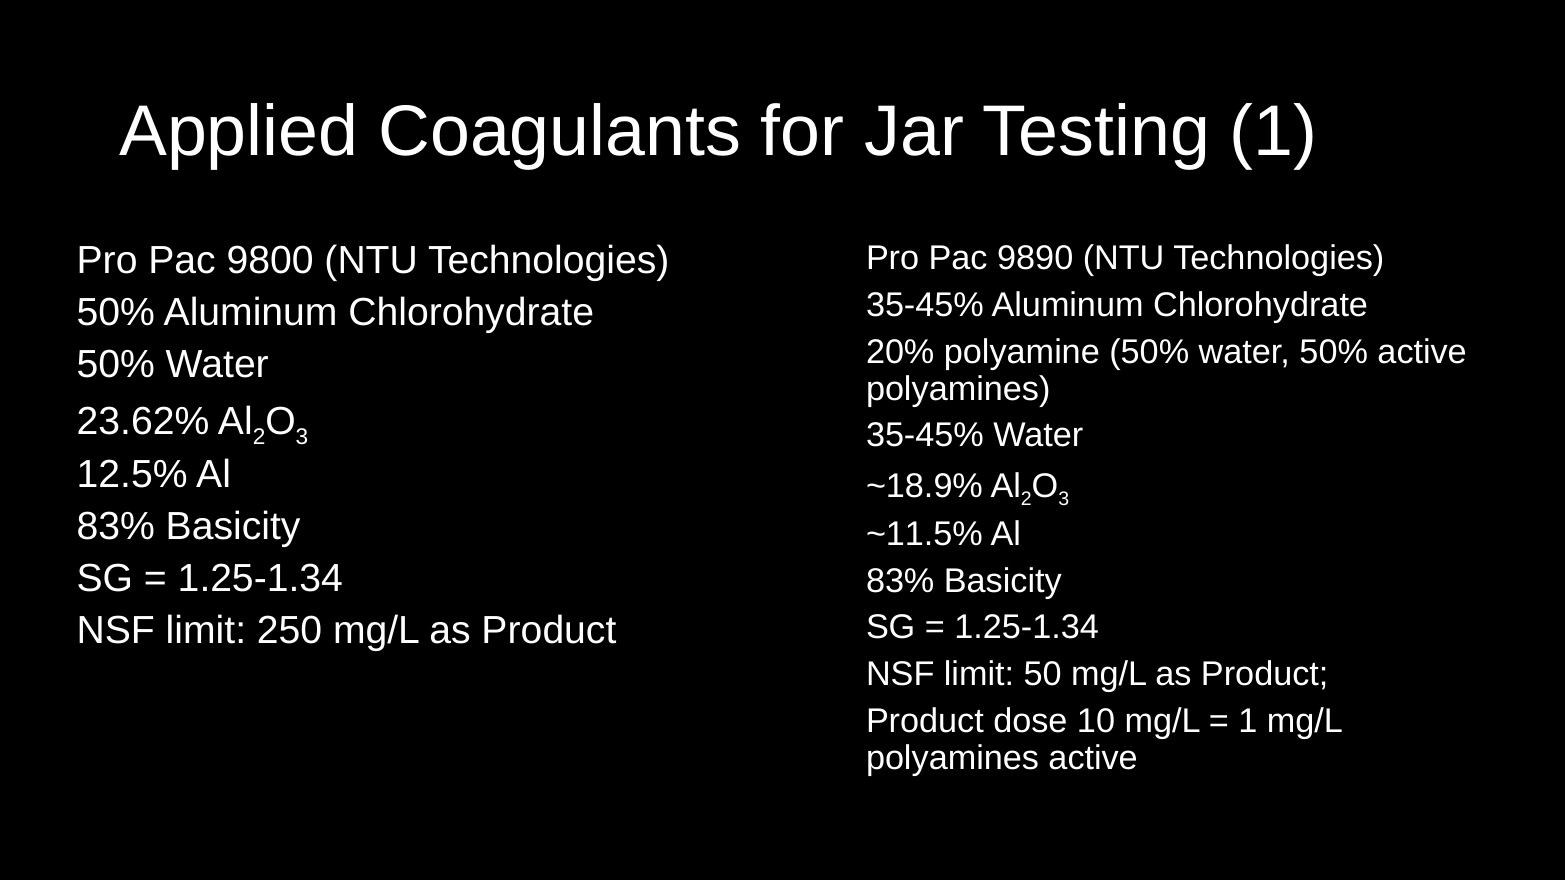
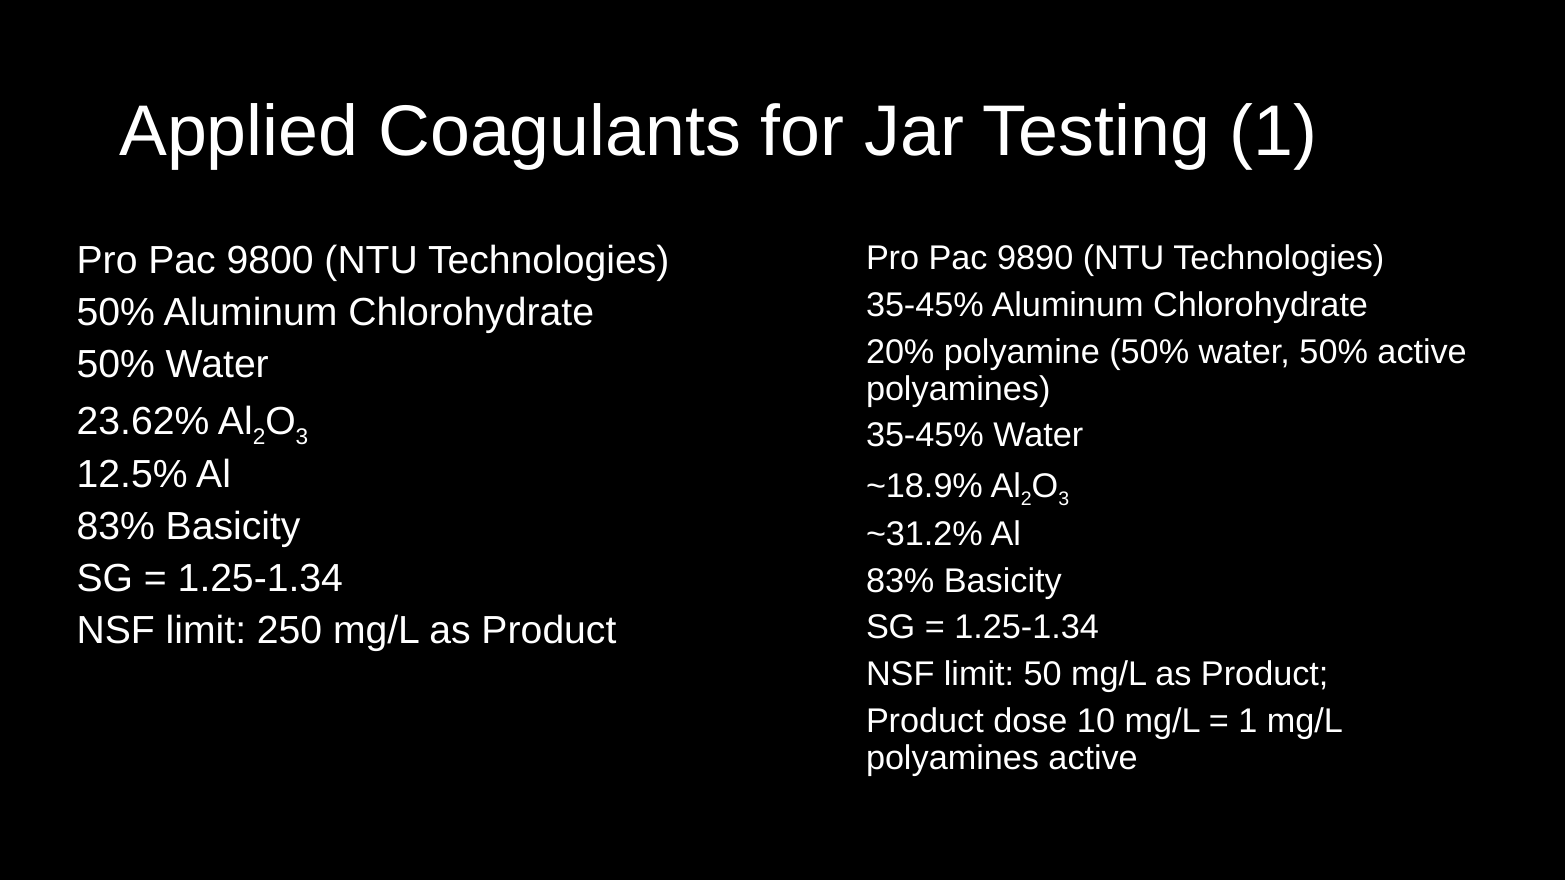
~11.5%: ~11.5% -> ~31.2%
